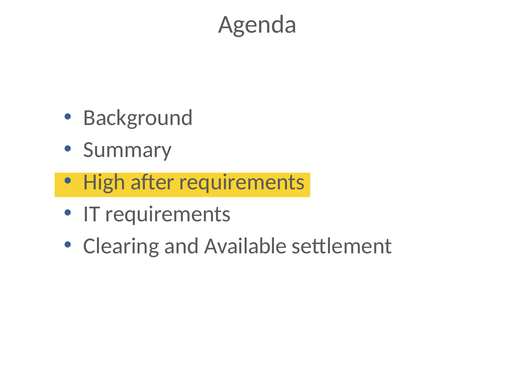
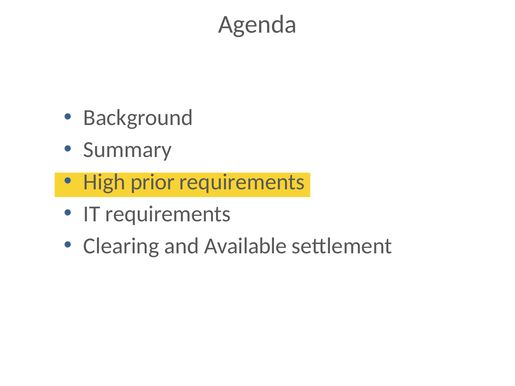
after: after -> prior
